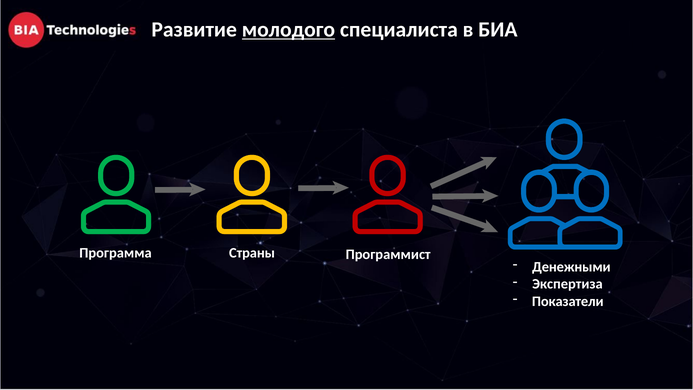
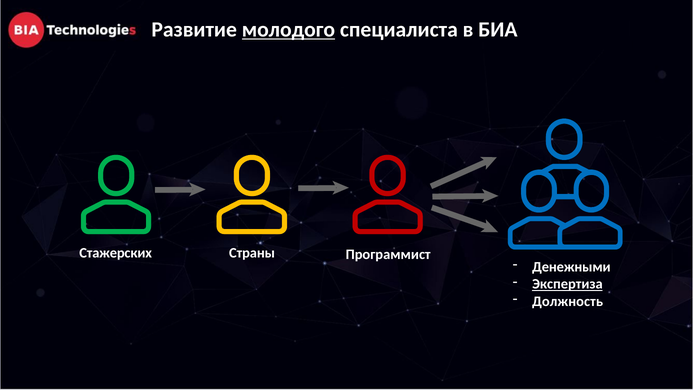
Программа: Программа -> Стажерских
Экспертиза underline: none -> present
Показатели: Показатели -> Должность
